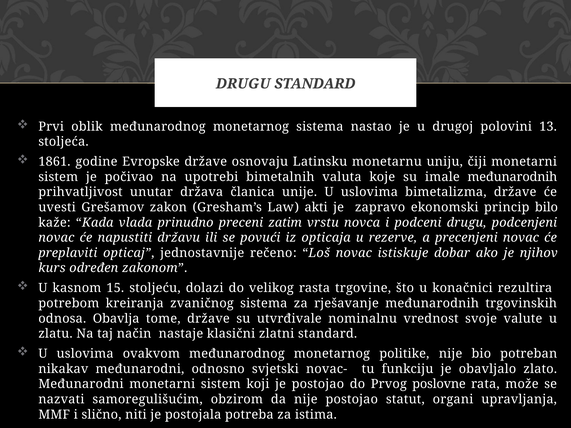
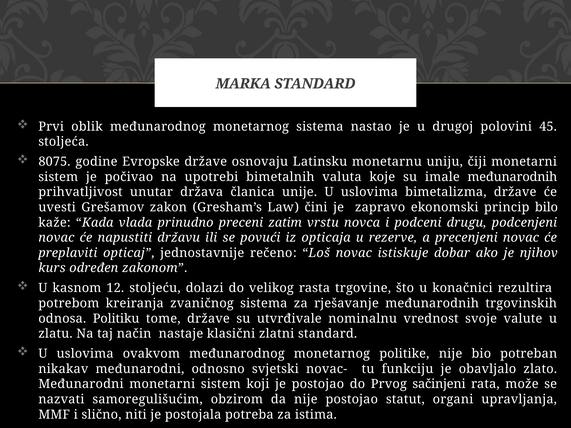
DRUGU at (243, 84): DRUGU -> MARKA
13: 13 -> 45
1861: 1861 -> 8075
akti: akti -> čini
15: 15 -> 12
Obavlja: Obavlja -> Politiku
poslovne: poslovne -> sačinjeni
